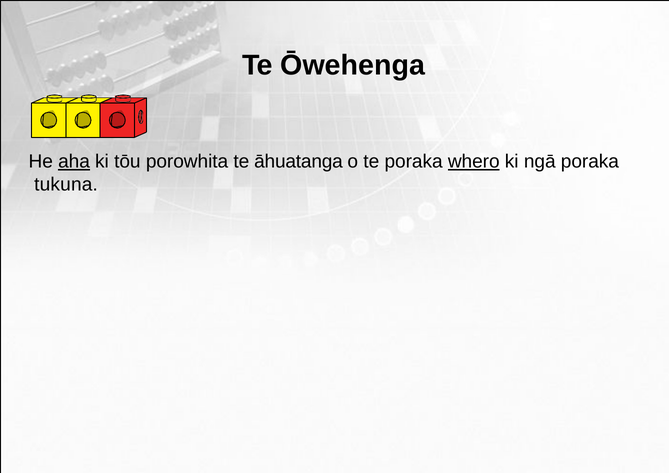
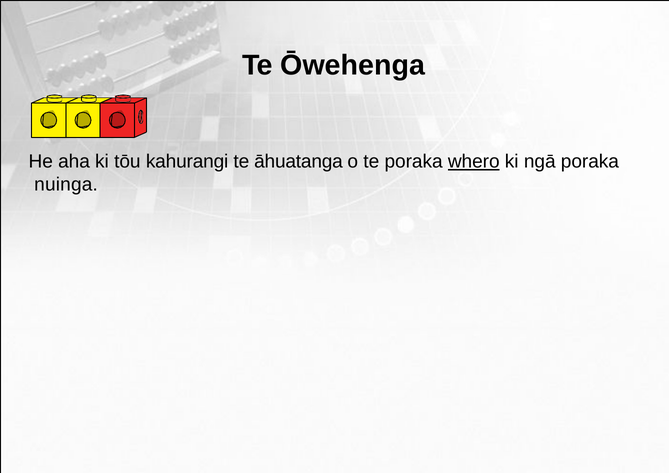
aha underline: present -> none
porowhita: porowhita -> kahurangi
tukuna: tukuna -> nuinga
